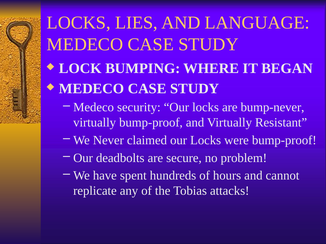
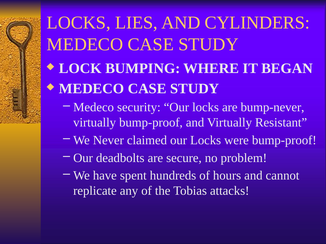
LANGUAGE: LANGUAGE -> CYLINDERS
